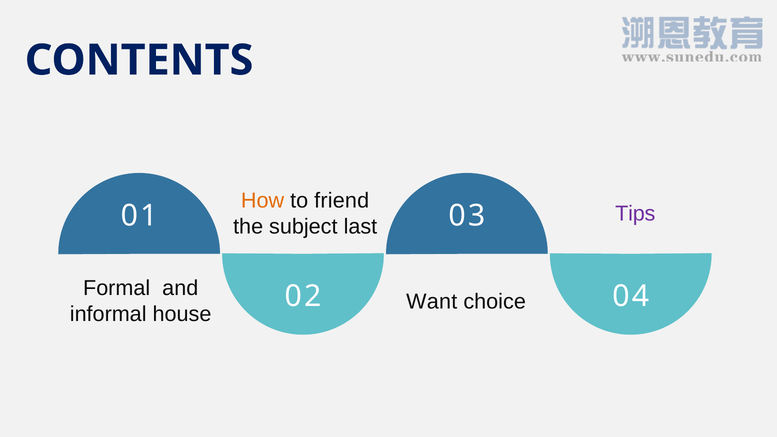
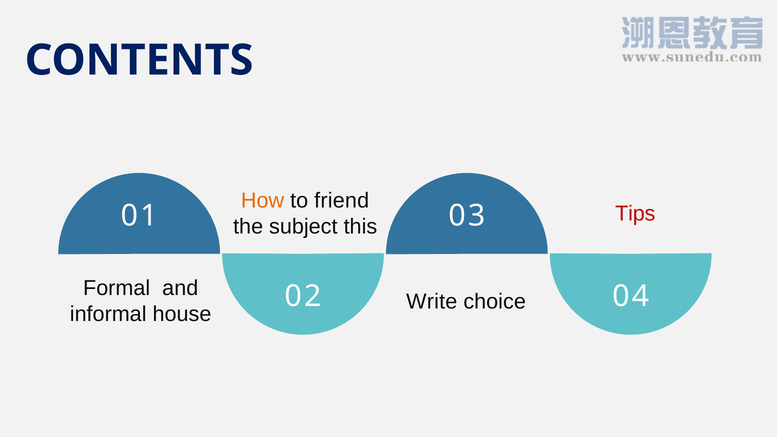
Tips colour: purple -> red
last: last -> this
Want: Want -> Write
